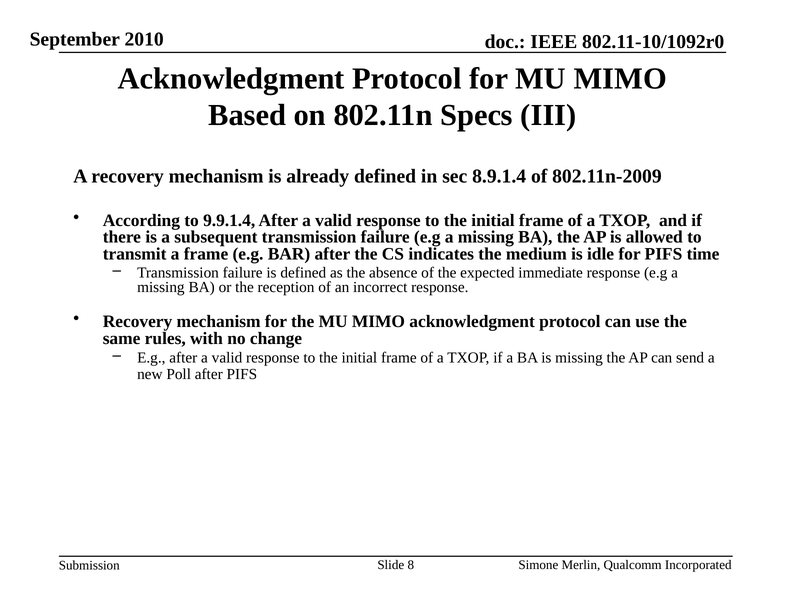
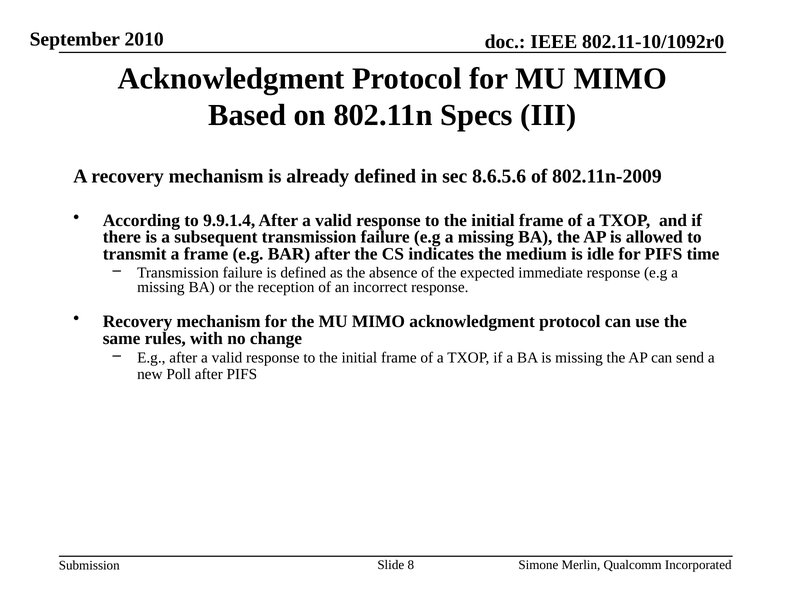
8.9.1.4: 8.9.1.4 -> 8.6.5.6
